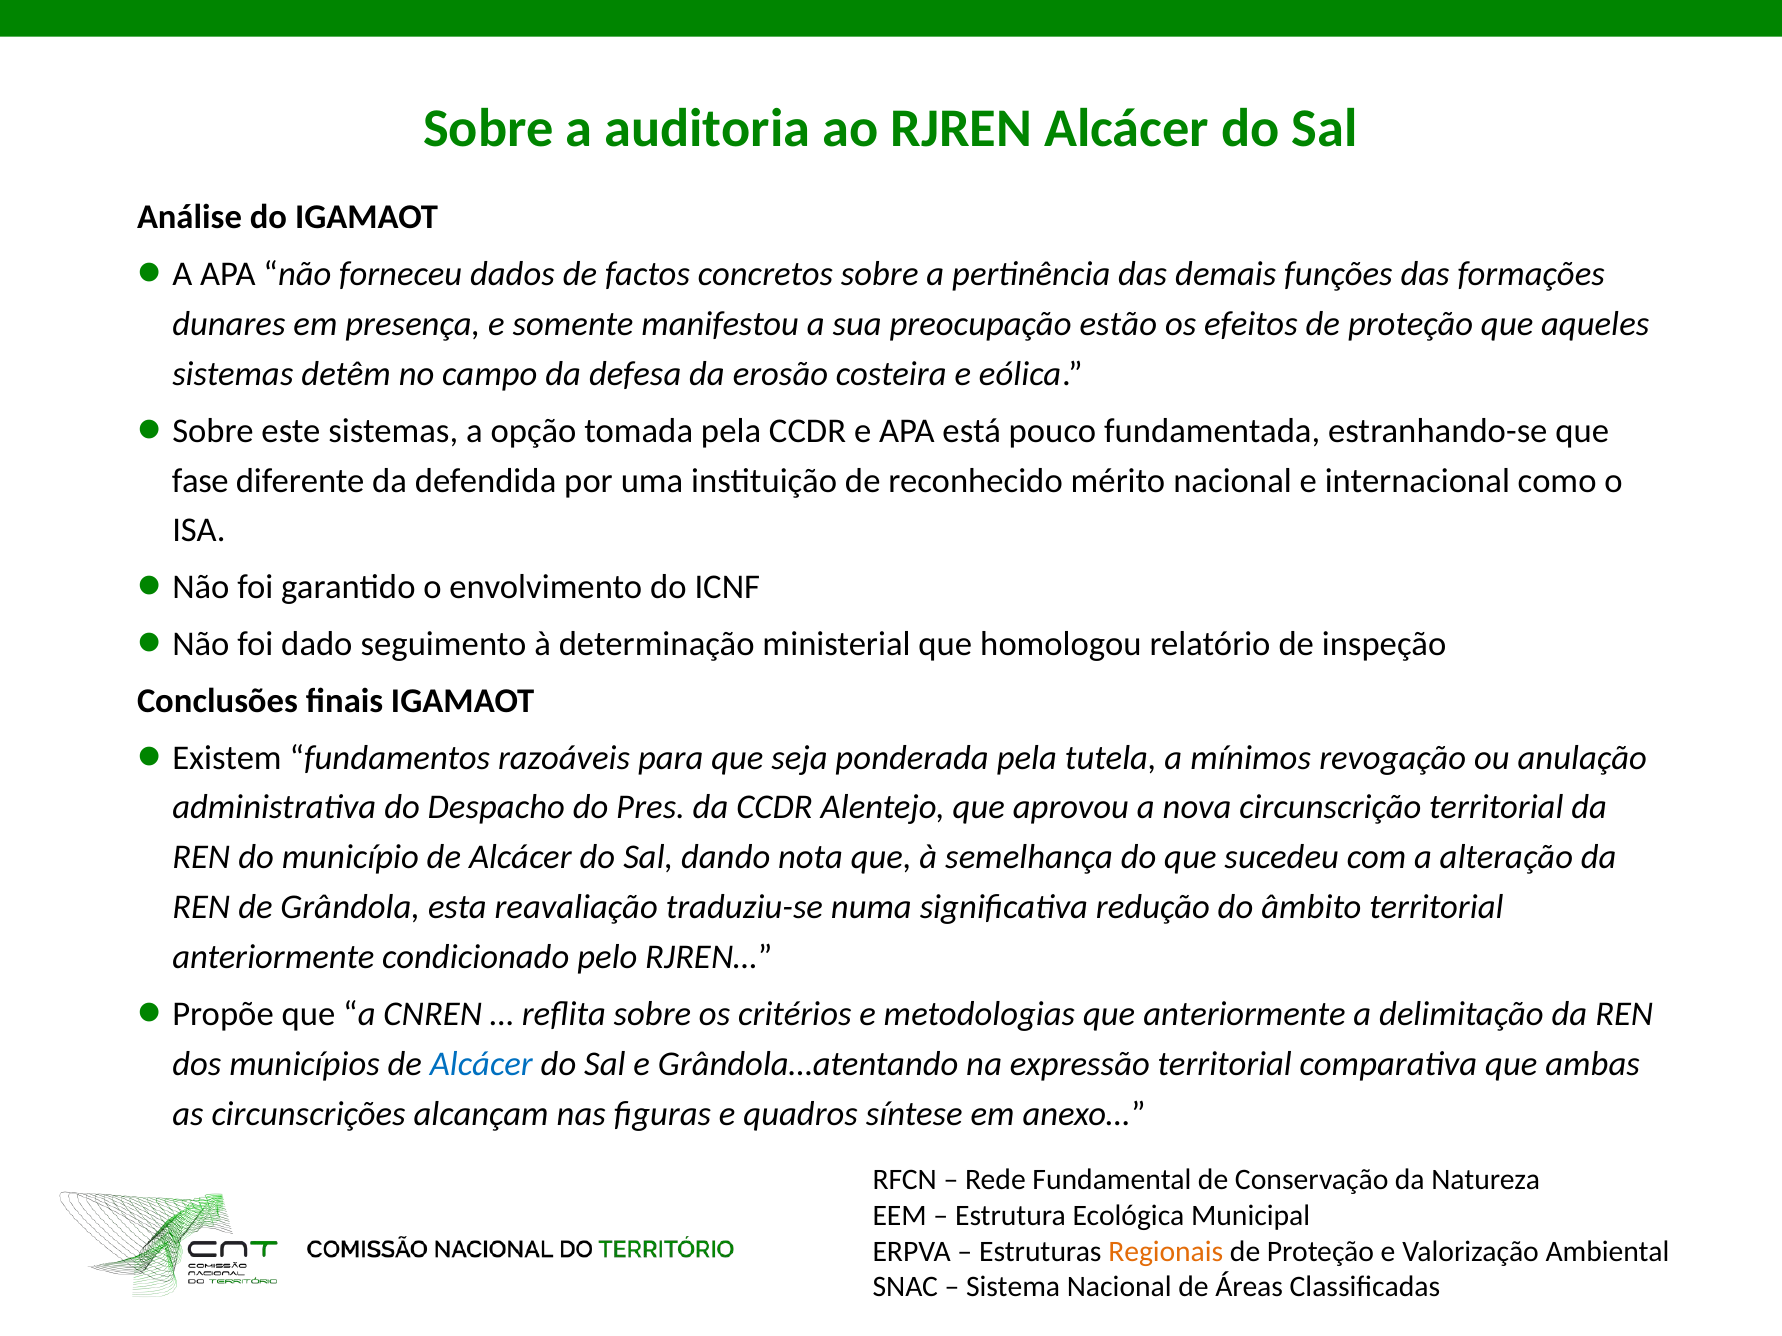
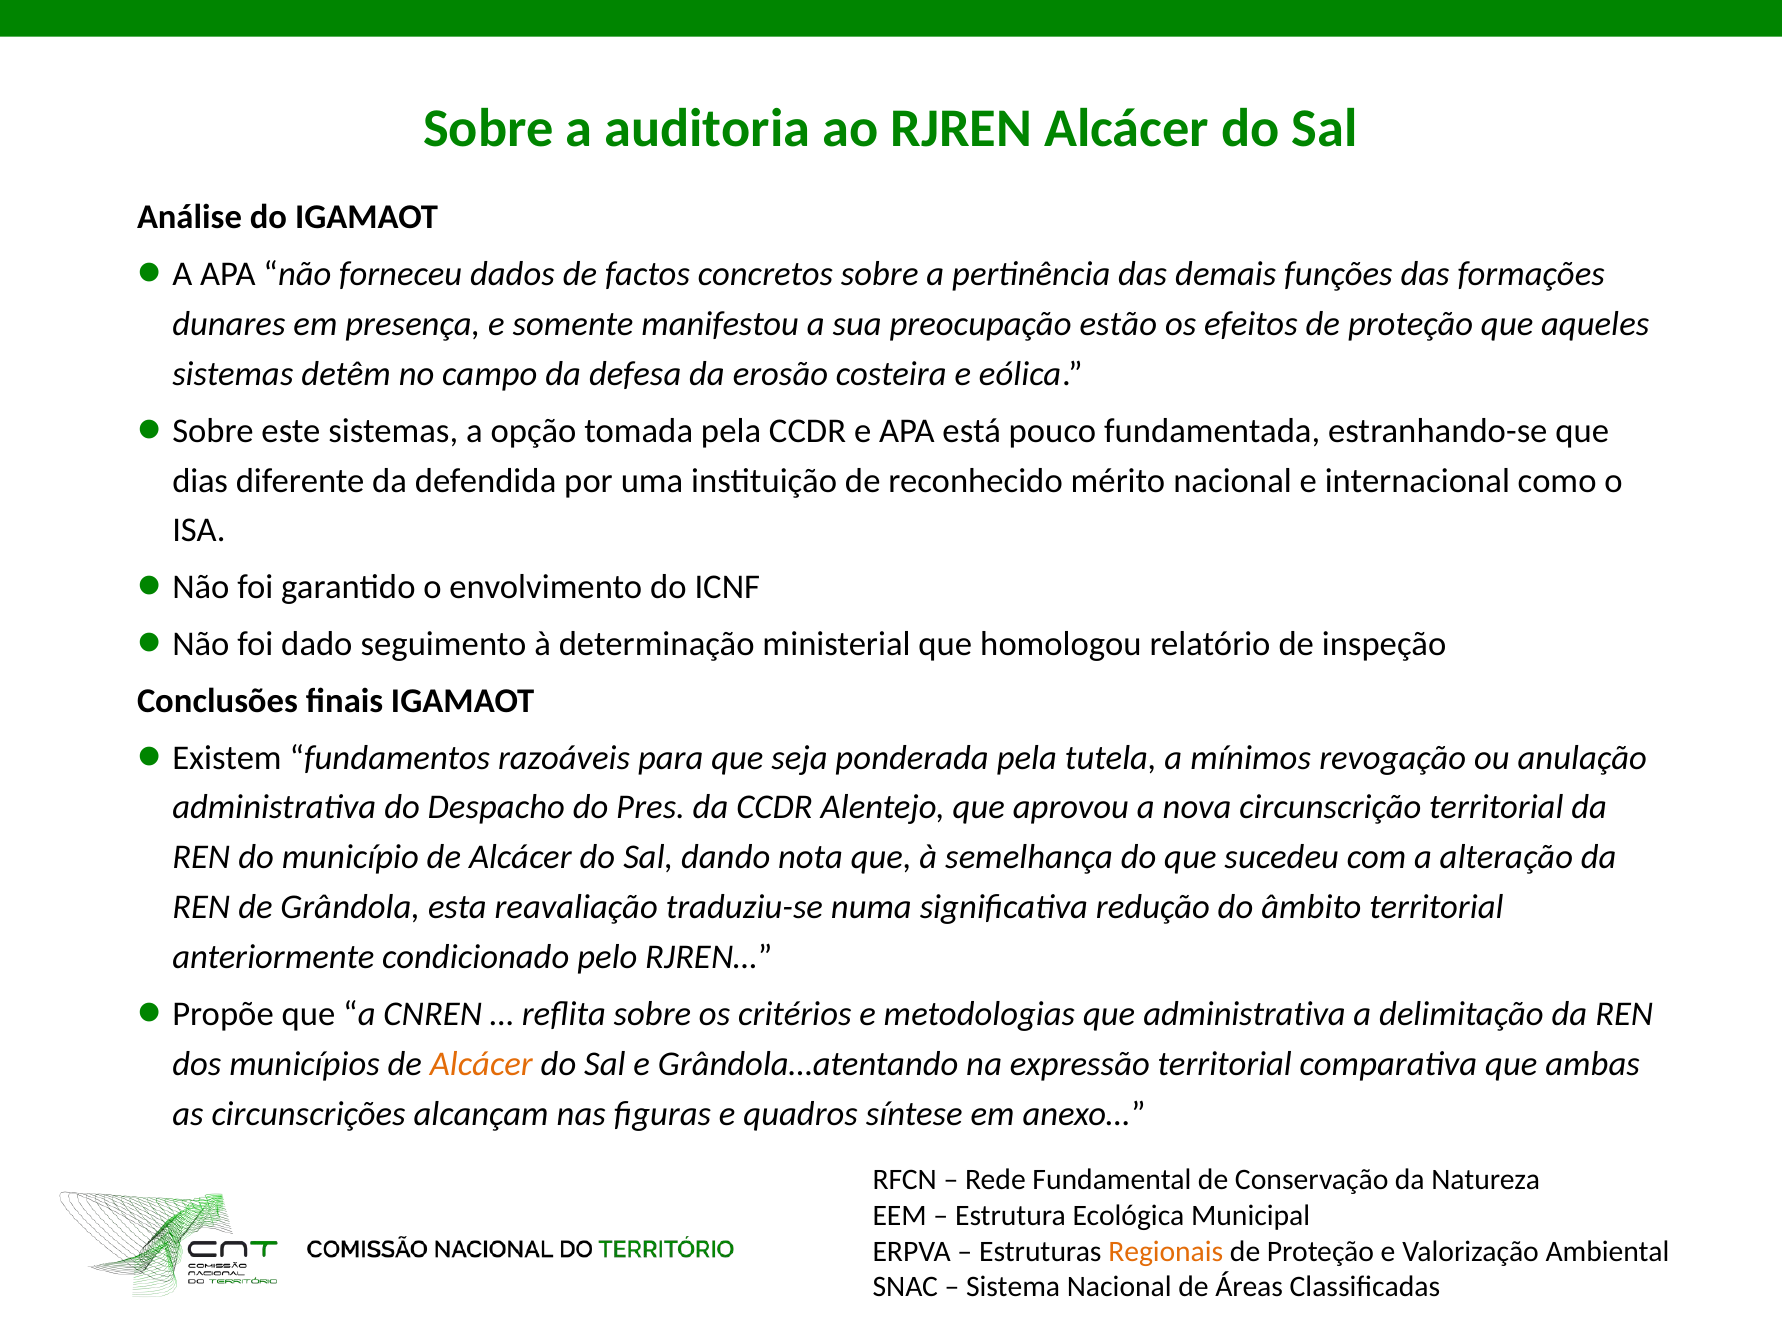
fase: fase -> dias
que anteriormente: anteriormente -> administrativa
Alcácer at (481, 1064) colour: blue -> orange
